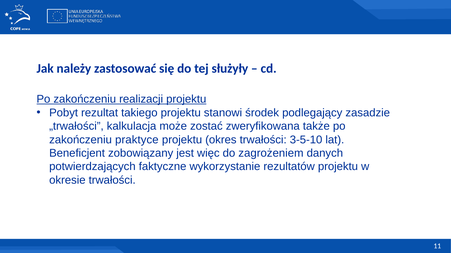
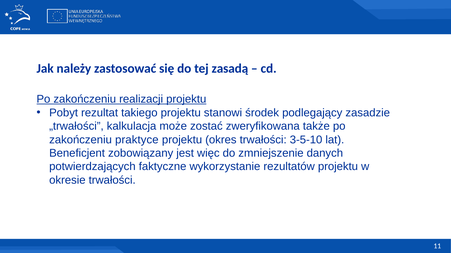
służyły: służyły -> zasadą
zagrożeniem: zagrożeniem -> zmniejszenie
